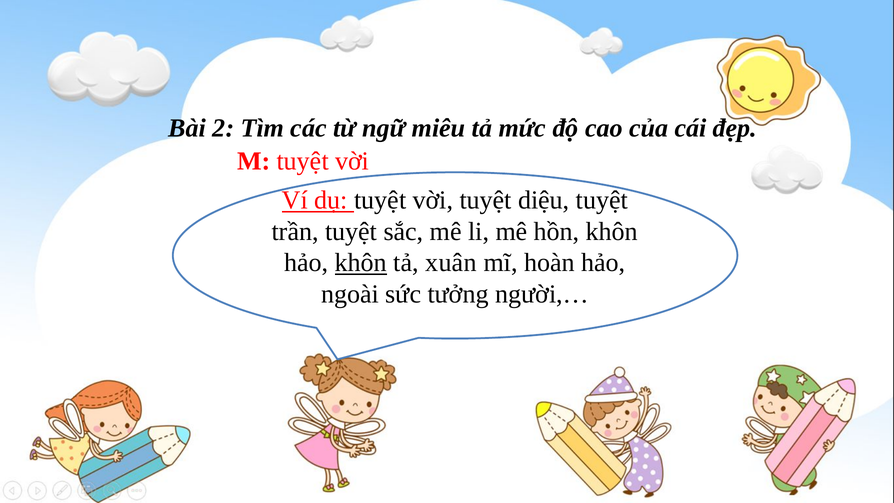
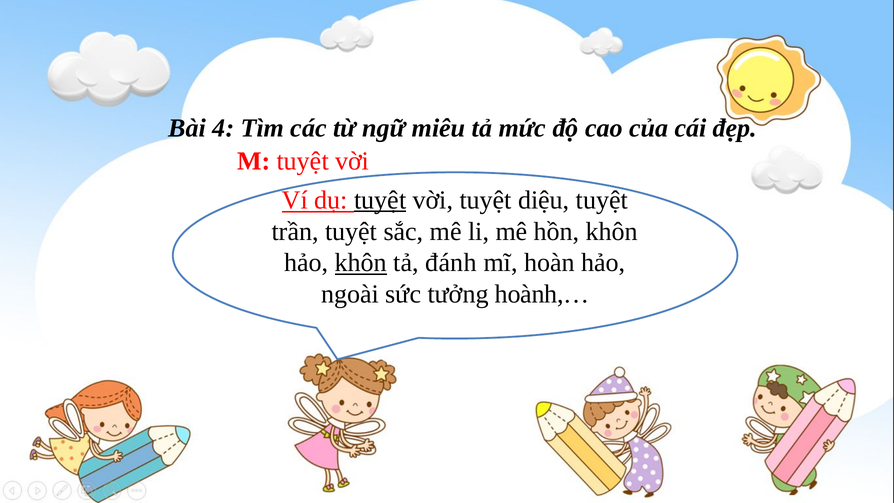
2: 2 -> 4
tuyệt at (380, 200) underline: none -> present
xuân: xuân -> đánh
người,…: người,… -> hoành,…
